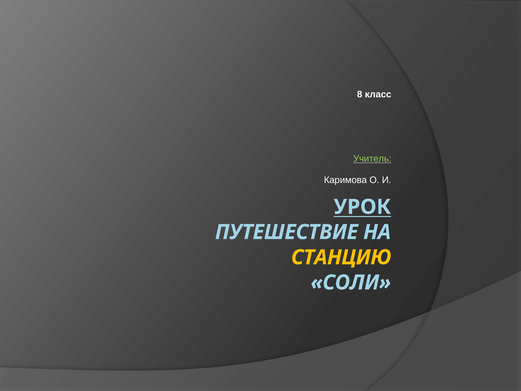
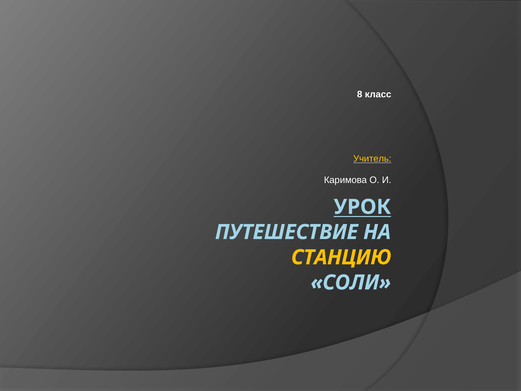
Учитель colour: light green -> yellow
